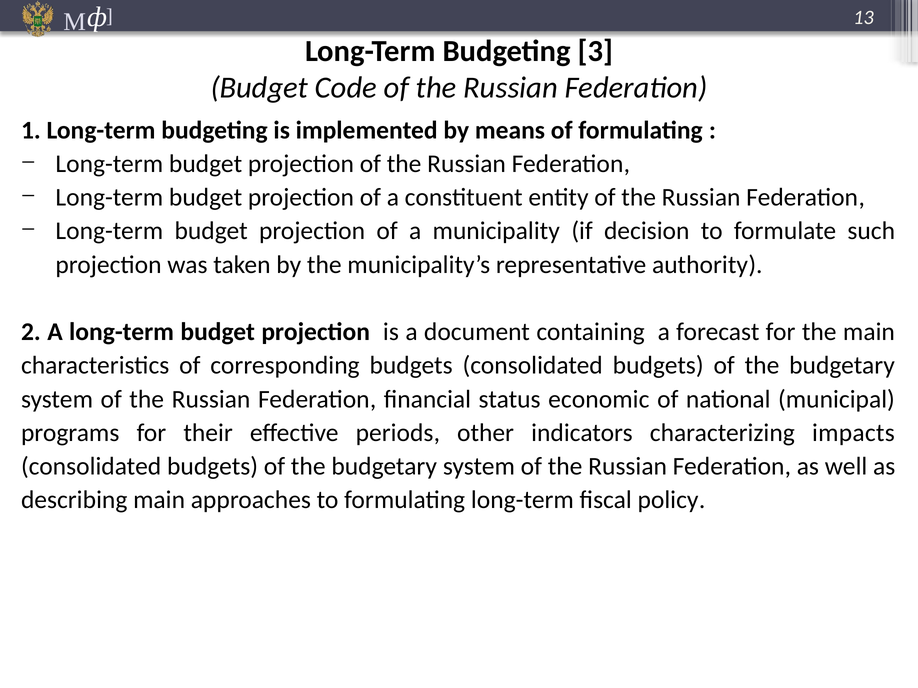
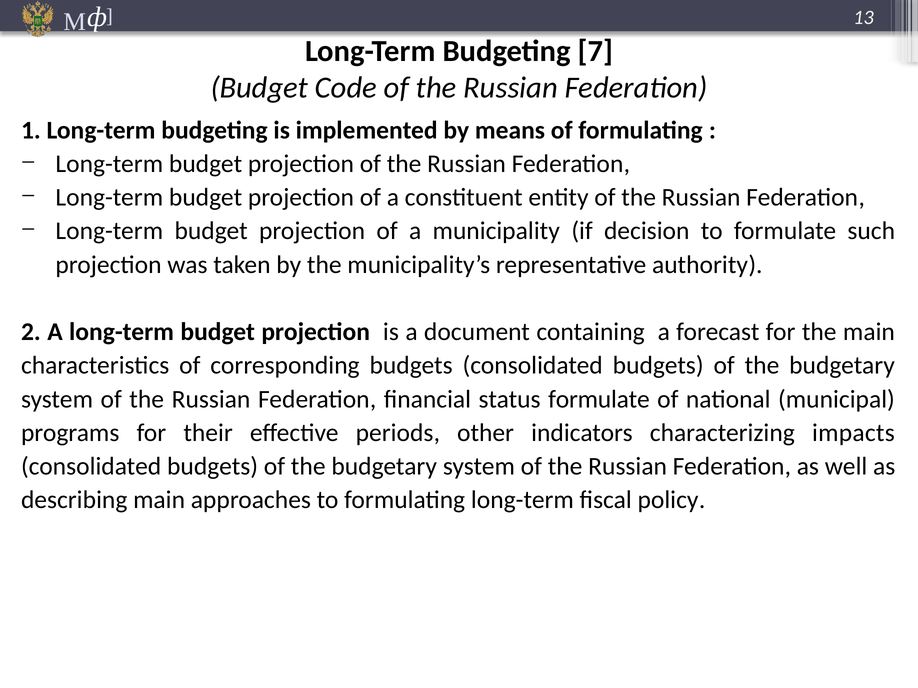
3: 3 -> 7
status economic: economic -> formulate
